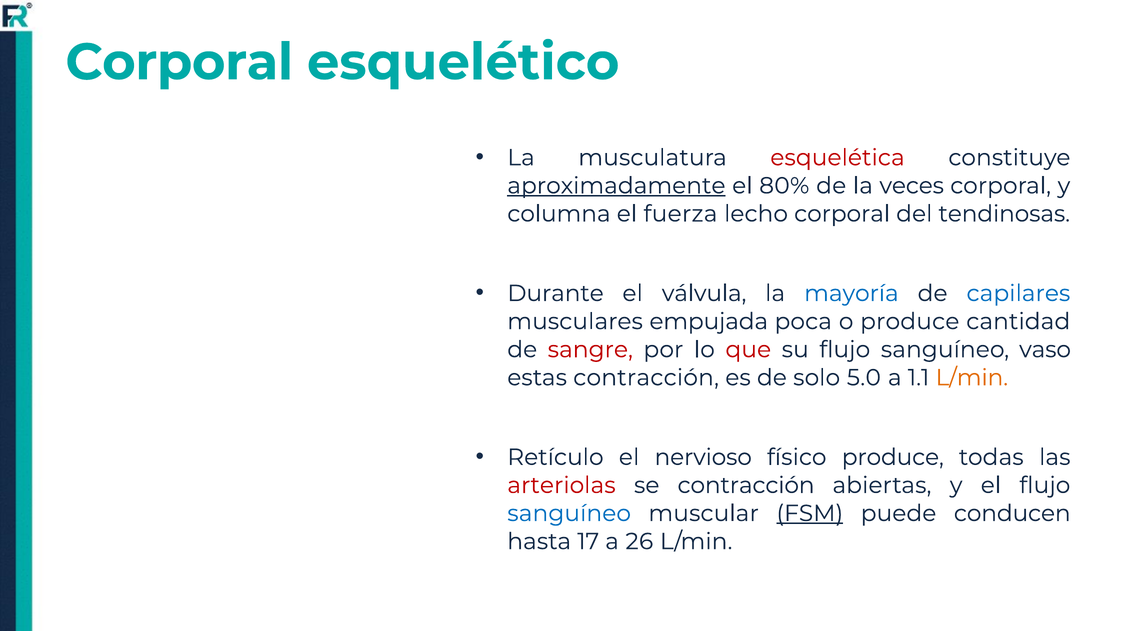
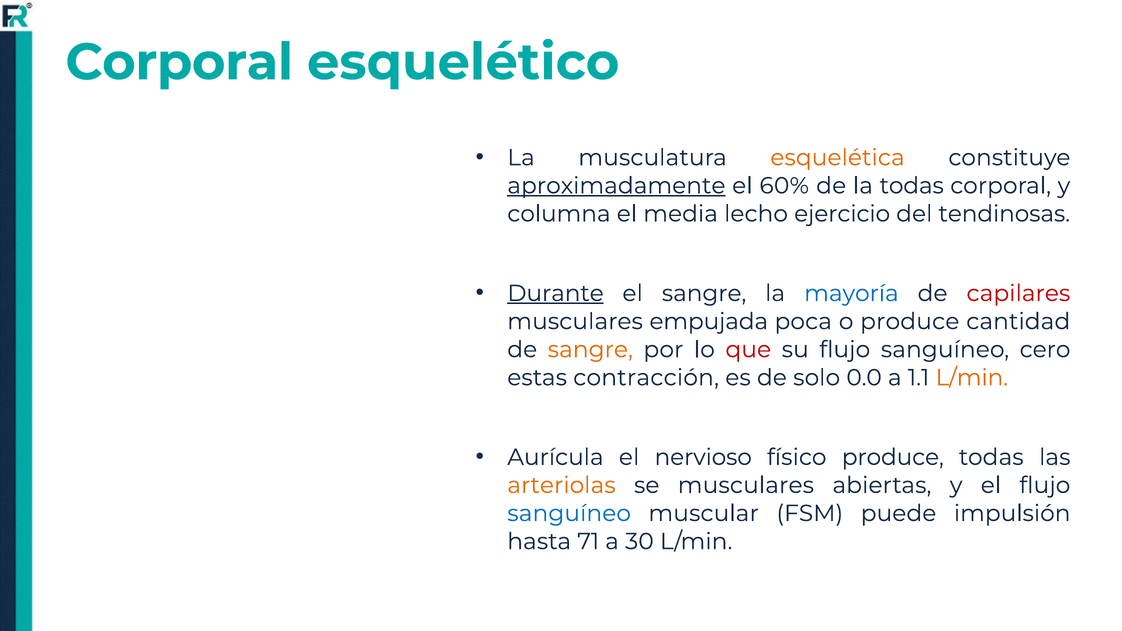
esquelética colour: red -> orange
80%: 80% -> 60%
la veces: veces -> todas
fuerza: fuerza -> media
lecho corporal: corporal -> ejercicio
Durante underline: none -> present
el válvula: válvula -> sangre
capilares colour: blue -> red
sangre at (590, 350) colour: red -> orange
vaso: vaso -> cero
5.0: 5.0 -> 0.0
Retículo: Retículo -> Aurícula
arteriolas colour: red -> orange
se contracción: contracción -> musculares
FSM underline: present -> none
conducen: conducen -> impulsión
17: 17 -> 71
26: 26 -> 30
